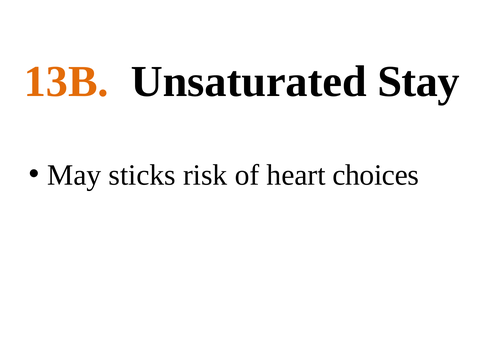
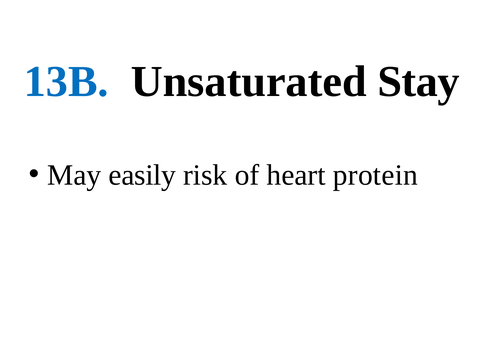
13B colour: orange -> blue
sticks: sticks -> easily
choices: choices -> protein
